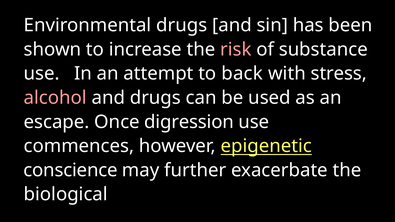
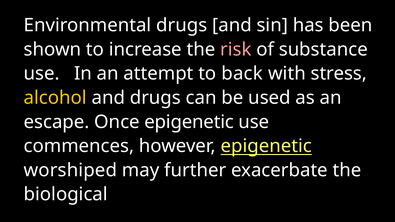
alcohol colour: pink -> yellow
Once digression: digression -> epigenetic
conscience: conscience -> worshiped
